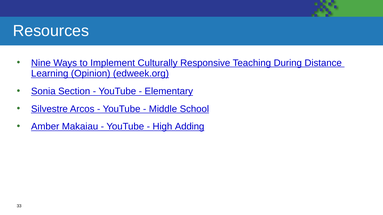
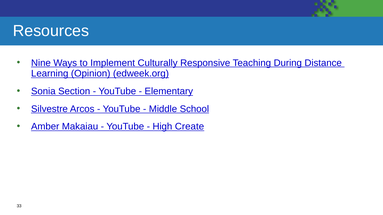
Adding: Adding -> Create
